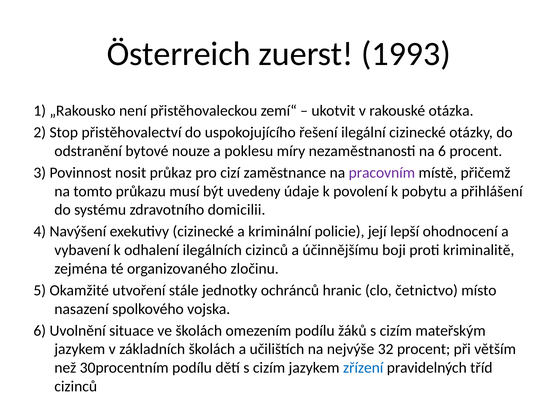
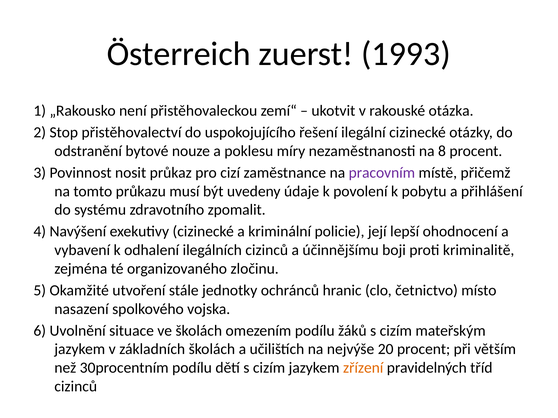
na 6: 6 -> 8
domicilii: domicilii -> zpomalit
32: 32 -> 20
zřízení colour: blue -> orange
